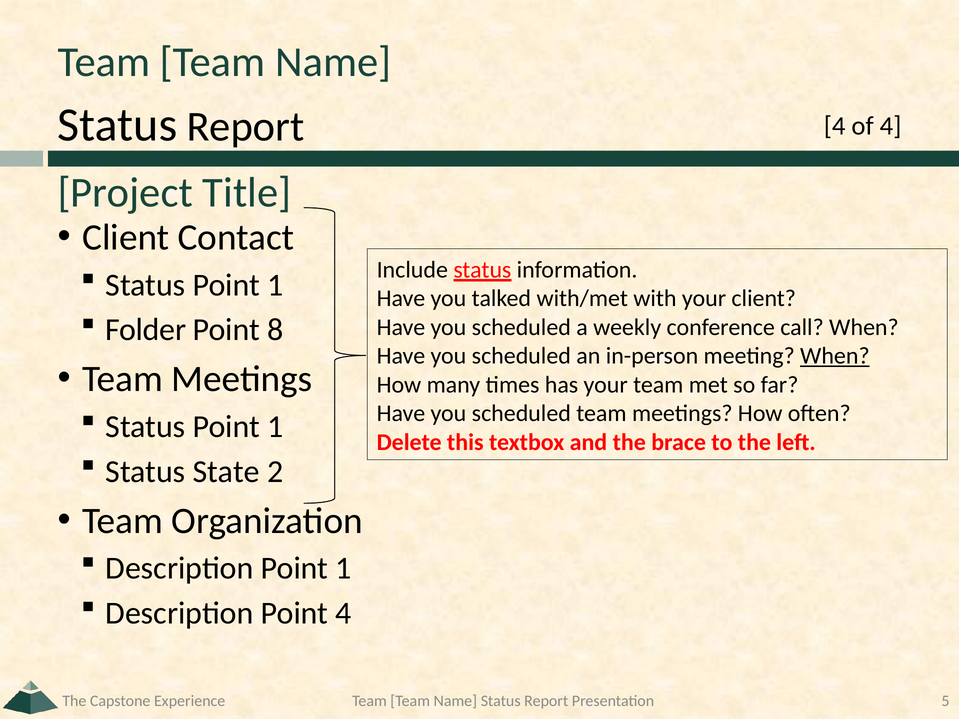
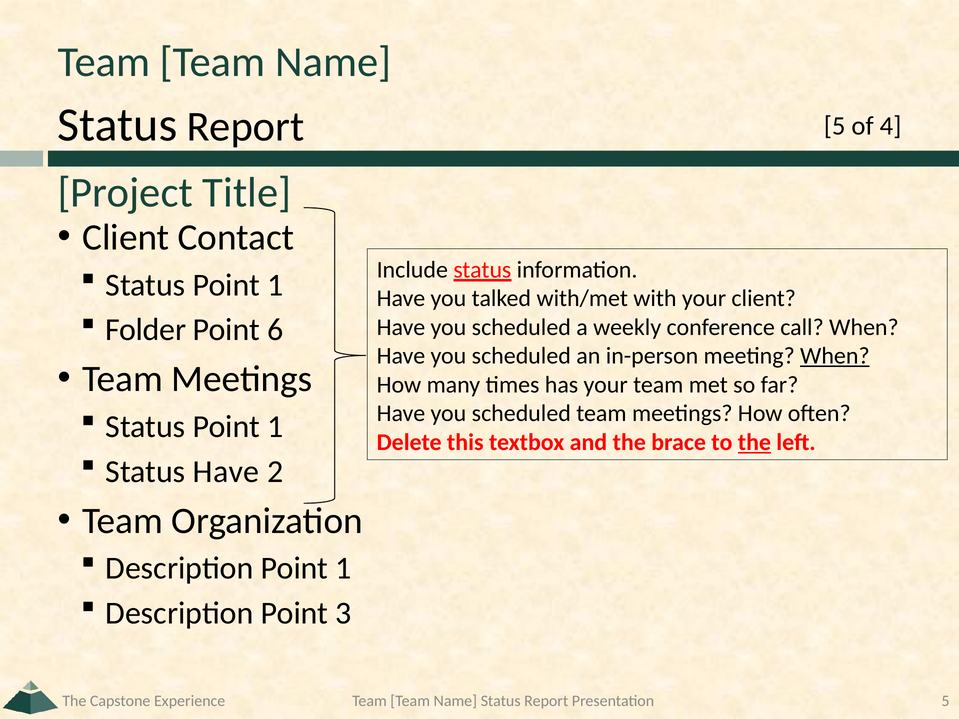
4 at (835, 126): 4 -> 5
8: 8 -> 6
the at (754, 442) underline: none -> present
Status State: State -> Have
Point 4: 4 -> 3
